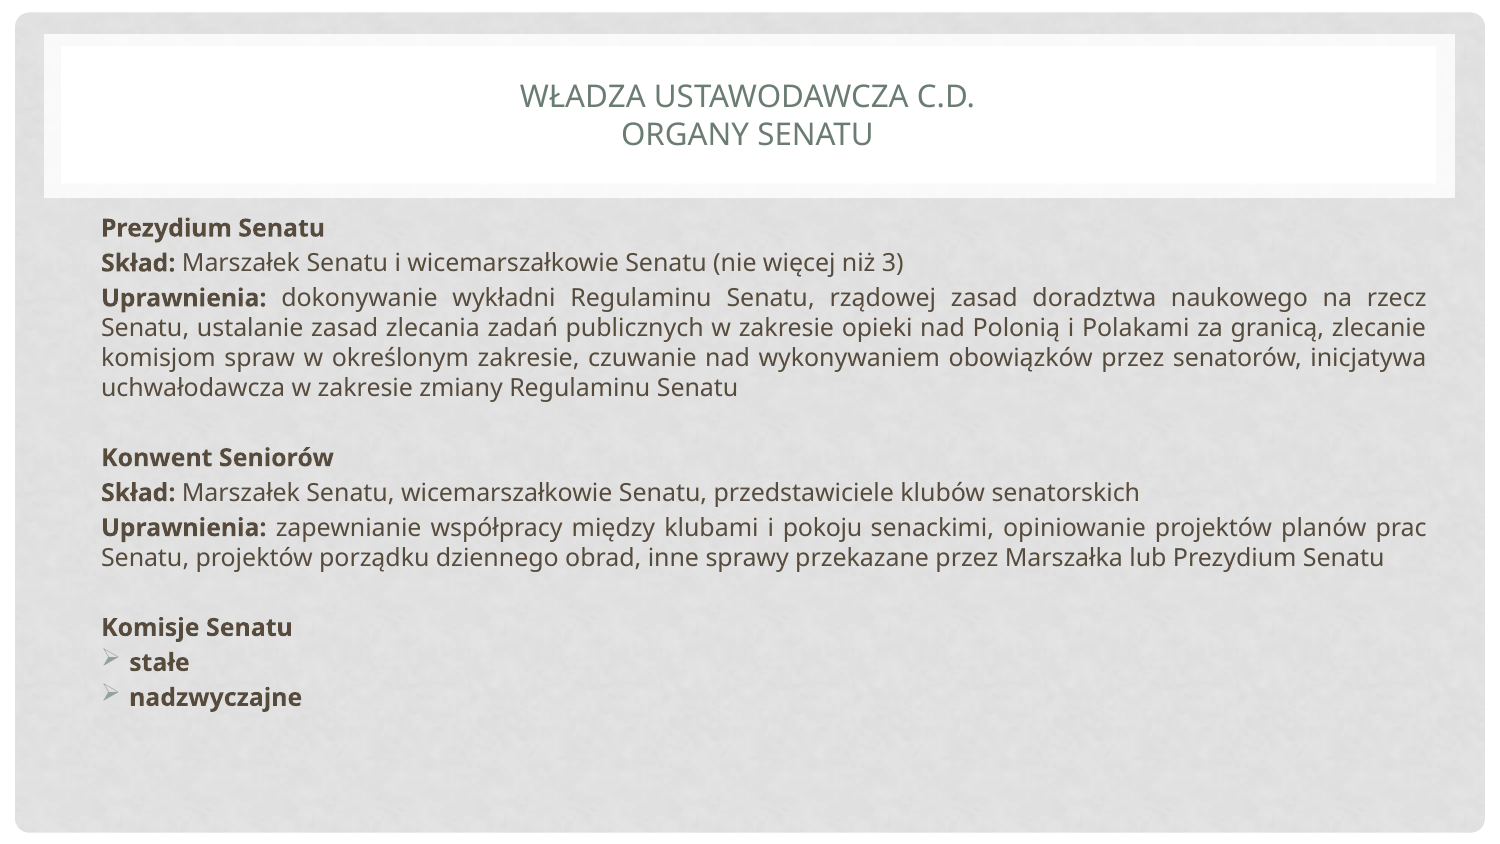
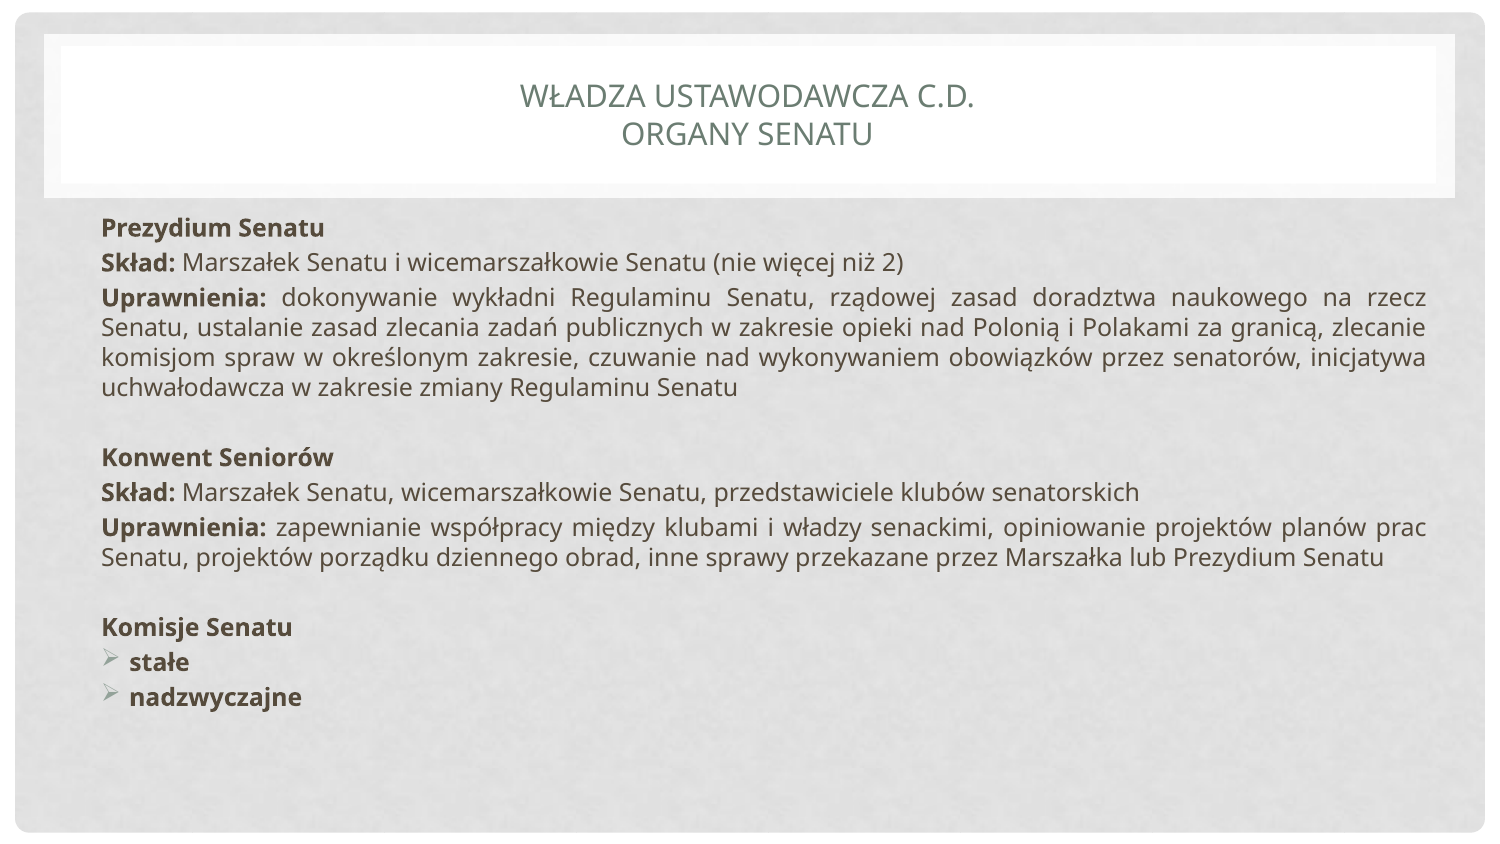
3: 3 -> 2
pokoju: pokoju -> władzy
